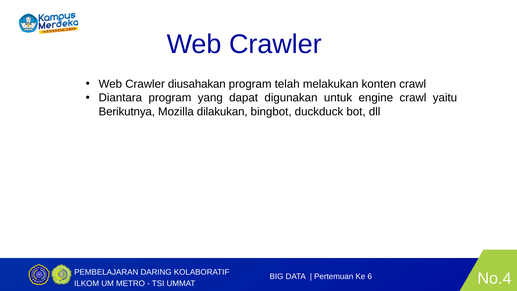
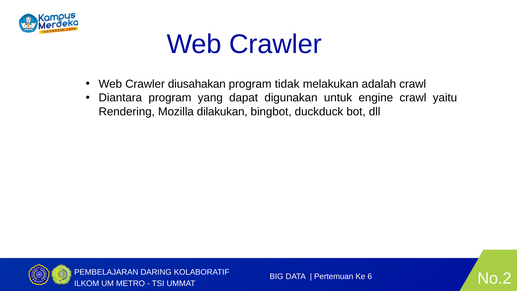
telah: telah -> tidak
konten: konten -> adalah
Berikutnya: Berikutnya -> Rendering
No.4: No.4 -> No.2
